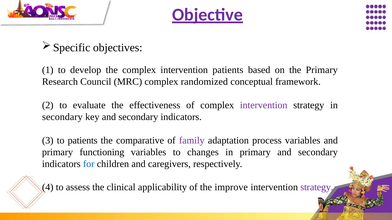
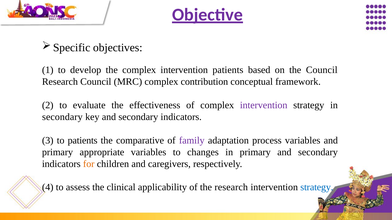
the Primary: Primary -> Council
randomized: randomized -> contribution
functioning: functioning -> appropriate
for colour: blue -> orange
the improve: improve -> research
strategy at (317, 188) colour: purple -> blue
